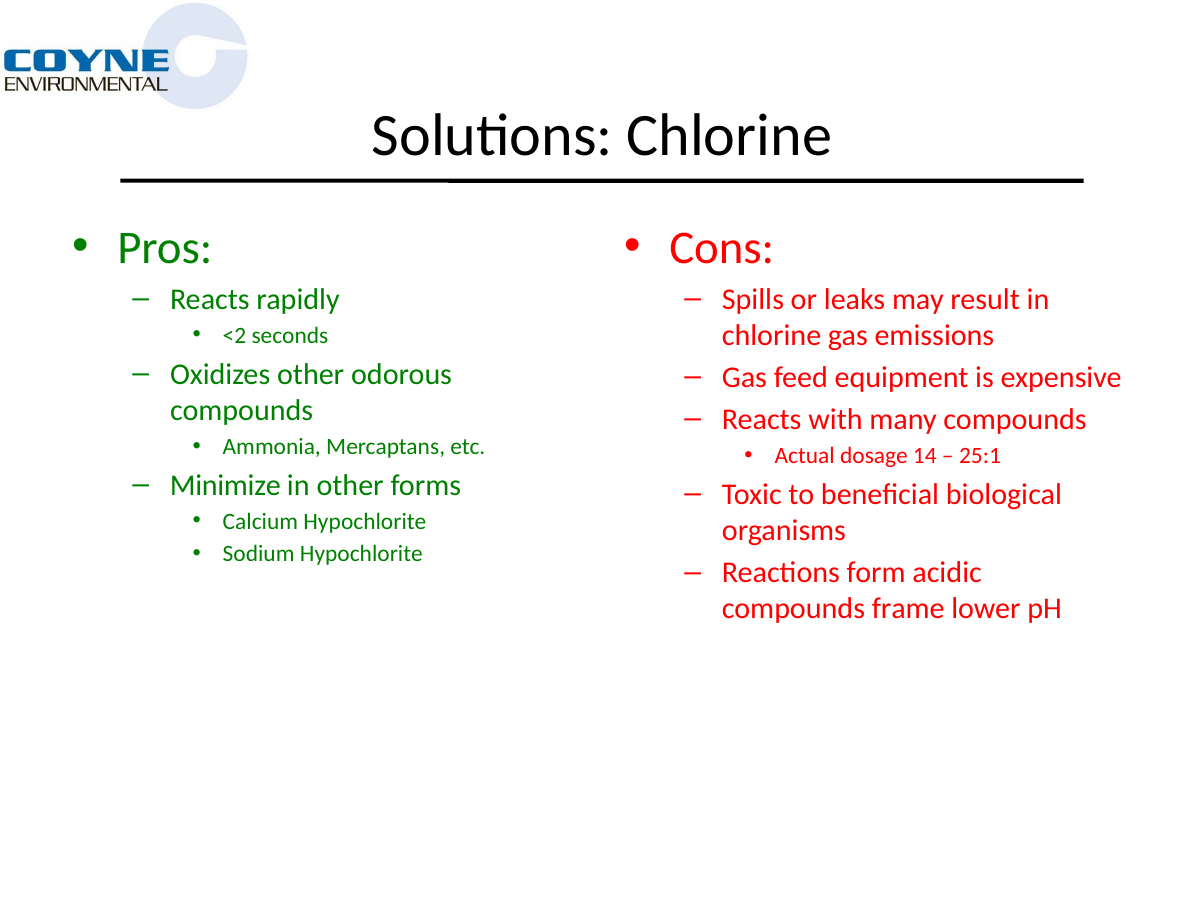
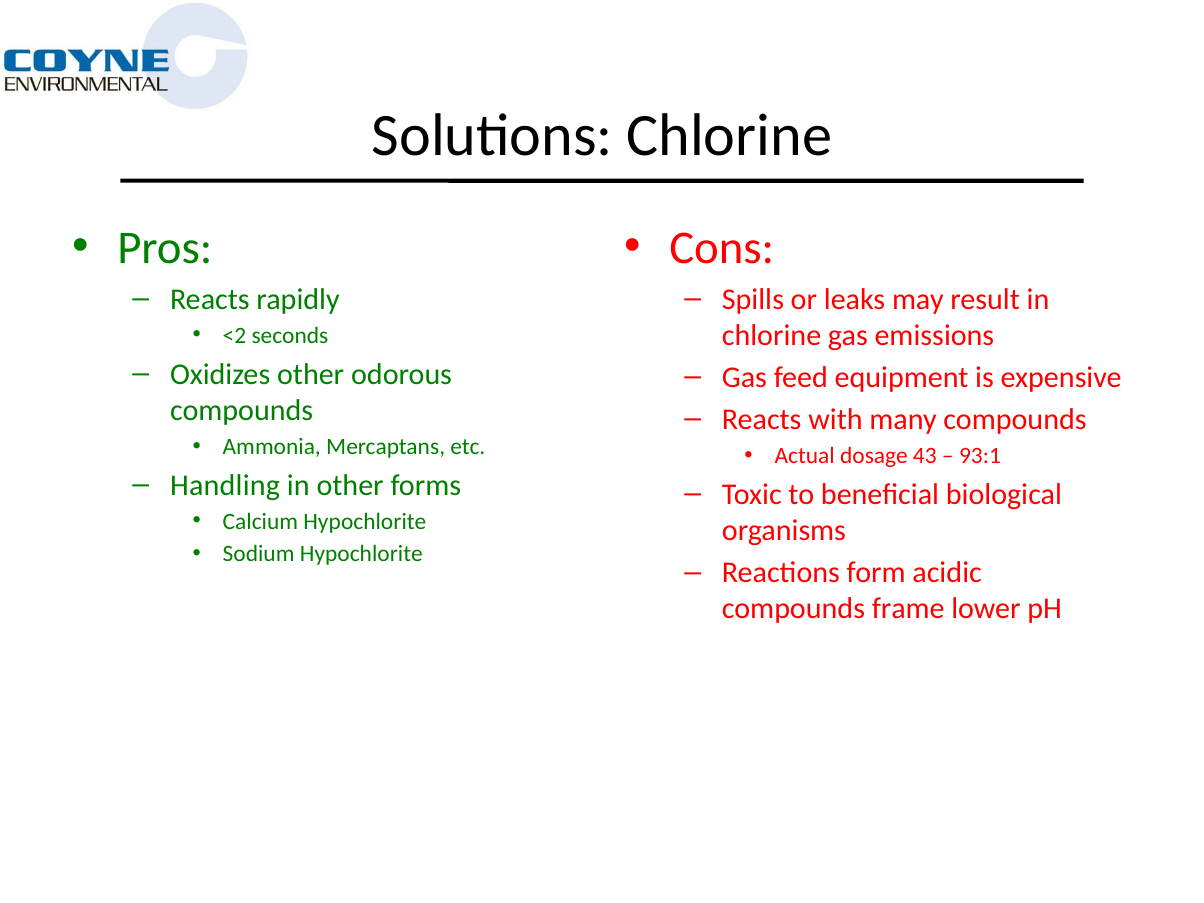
14: 14 -> 43
25:1: 25:1 -> 93:1
Minimize: Minimize -> Handling
